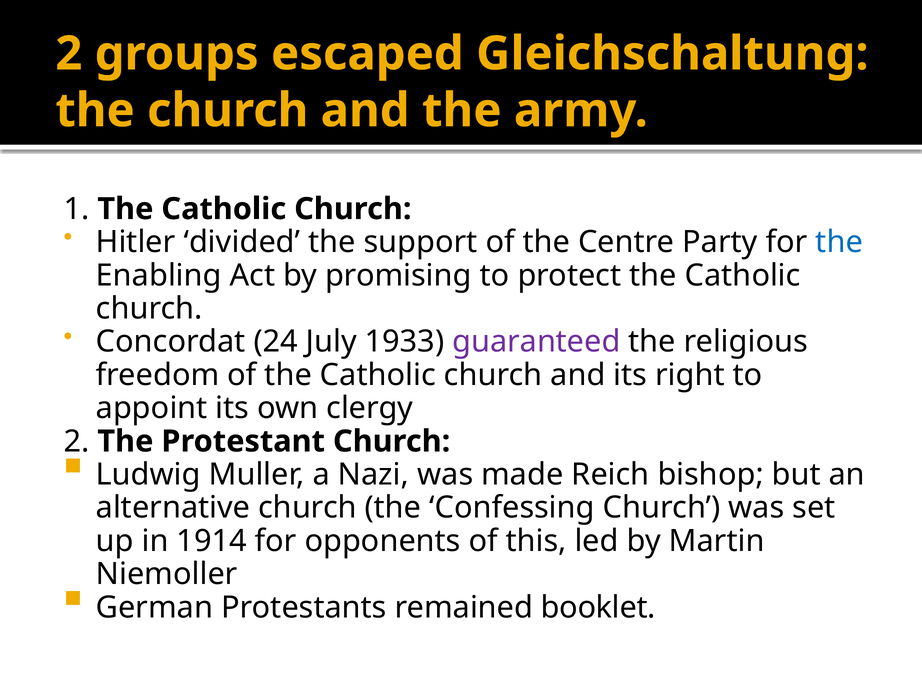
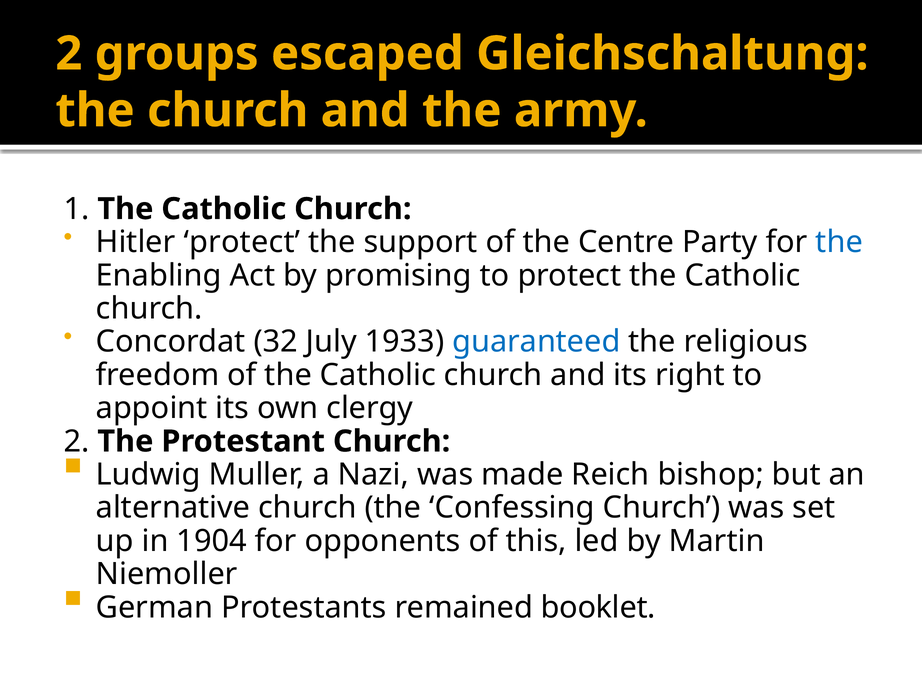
Hitler divided: divided -> protect
24: 24 -> 32
guaranteed colour: purple -> blue
1914: 1914 -> 1904
